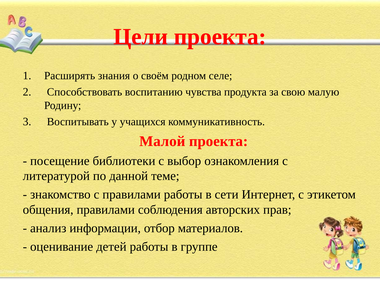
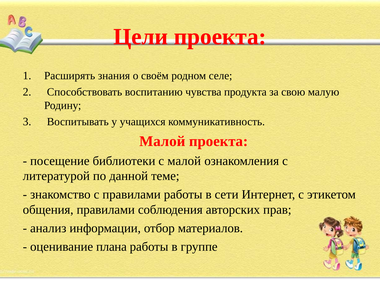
с выбор: выбор -> малой
детей: детей -> плана
